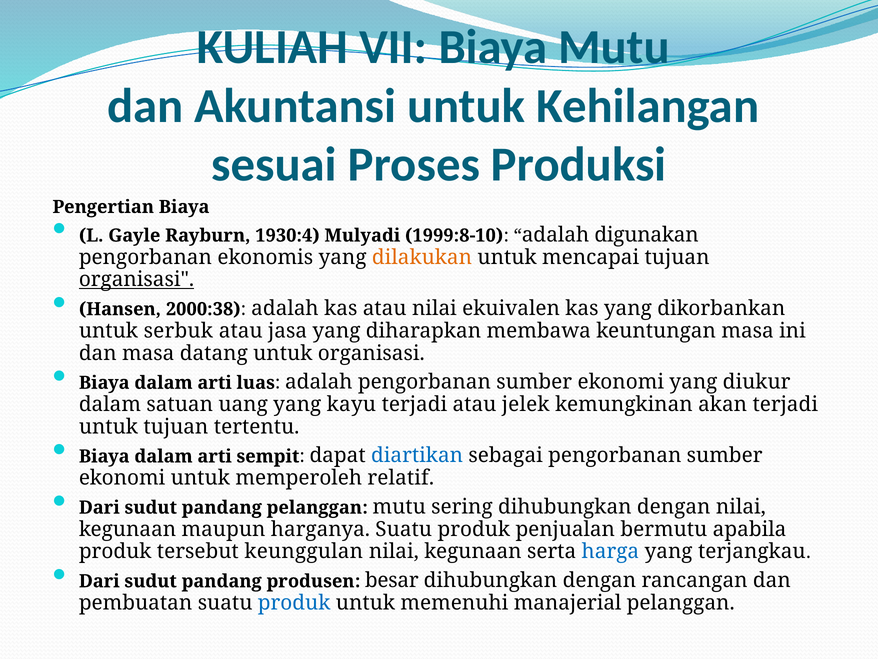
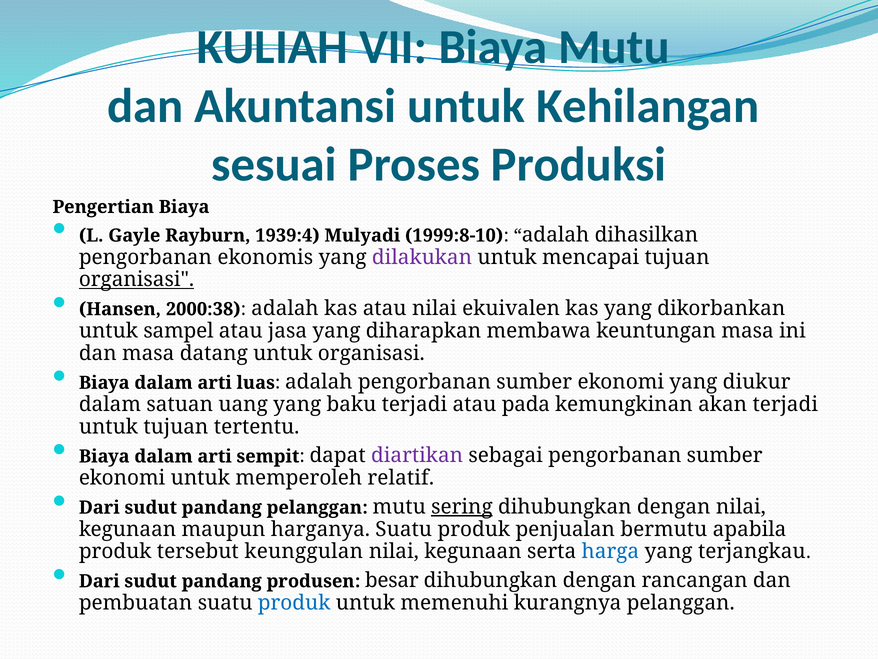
1930:4: 1930:4 -> 1939:4
digunakan: digunakan -> dihasilkan
dilakukan colour: orange -> purple
serbuk: serbuk -> sampel
kayu: kayu -> baku
jelek: jelek -> pada
diartikan colour: blue -> purple
sering underline: none -> present
manajerial: manajerial -> kurangnya
